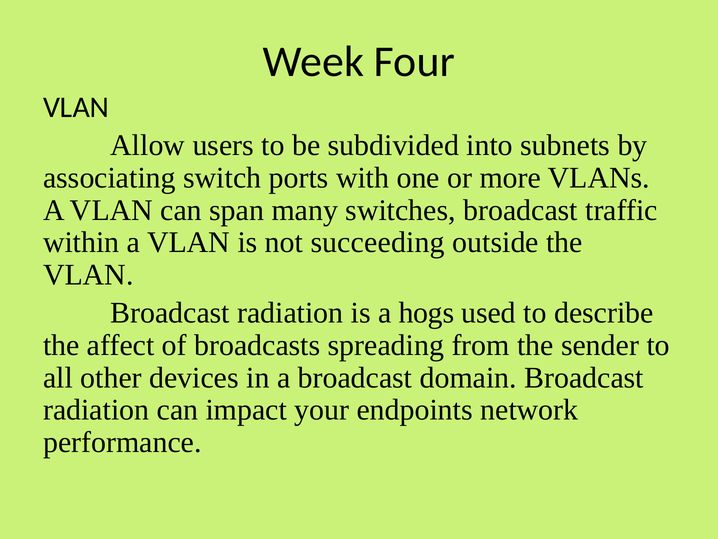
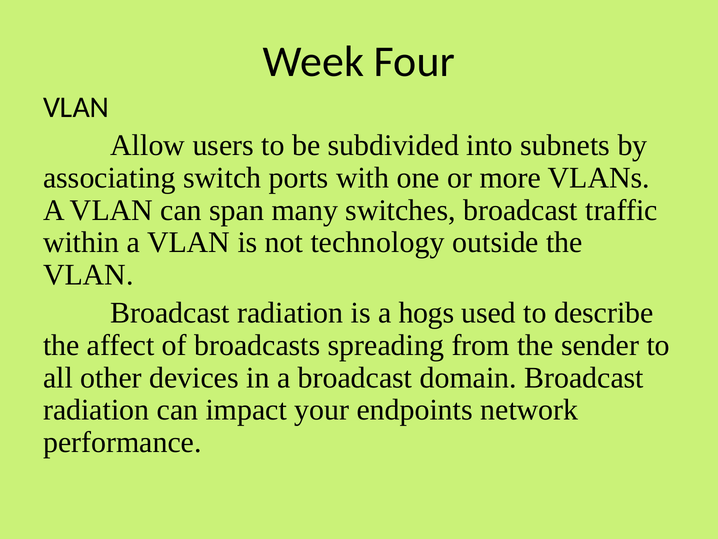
succeeding: succeeding -> technology
